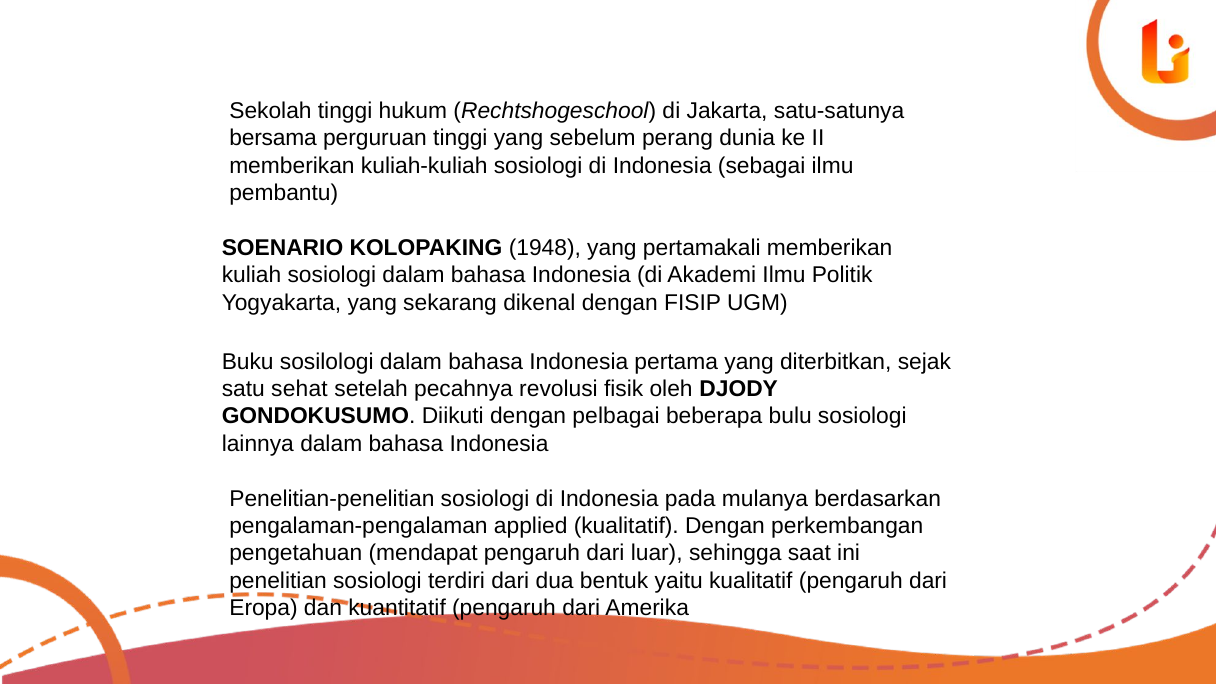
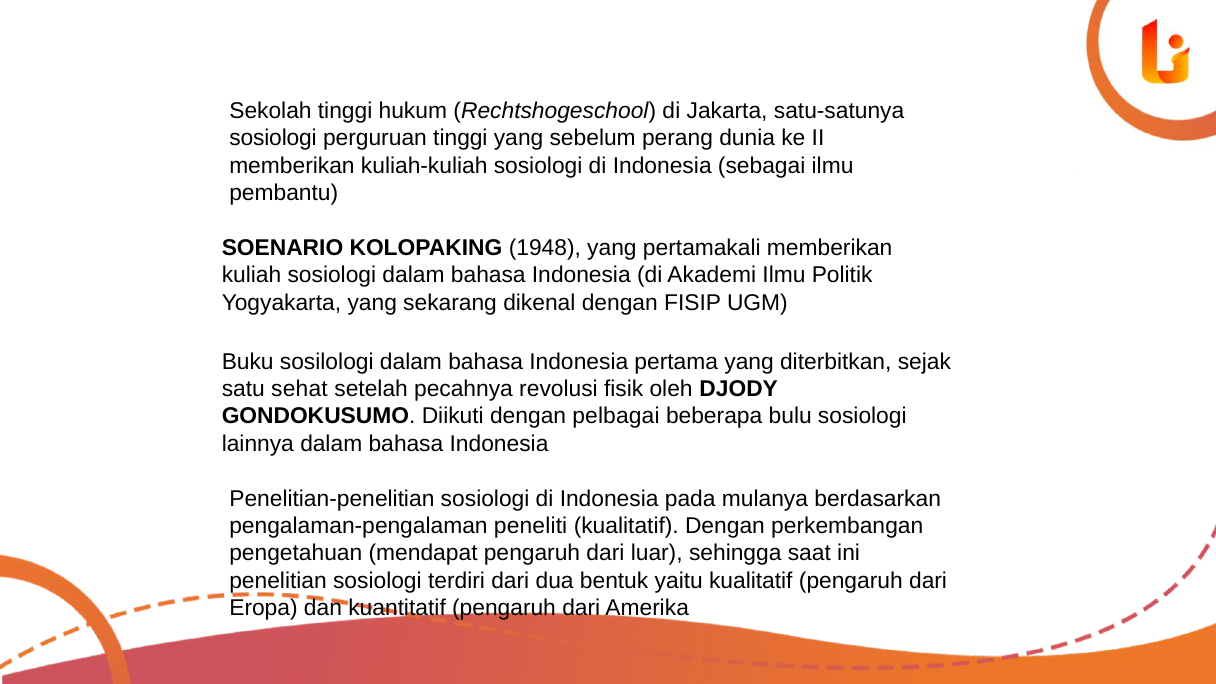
bersama at (273, 138): bersama -> sosiologi
applied: applied -> peneliti
